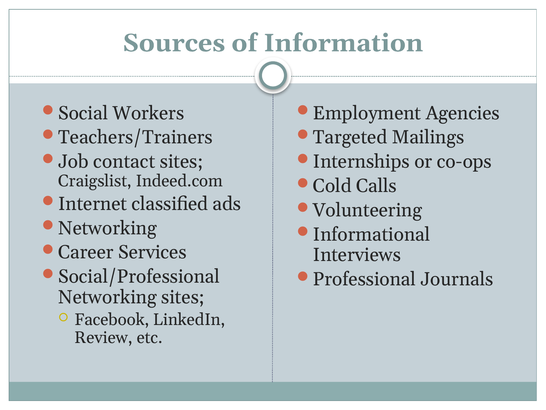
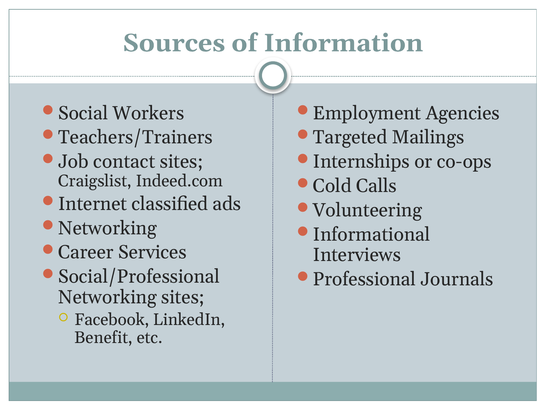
Review: Review -> Benefit
